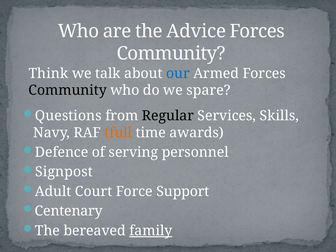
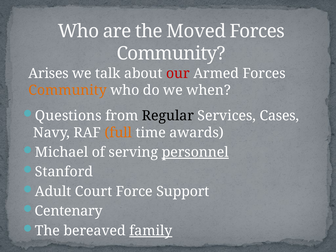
Advice: Advice -> Moved
Think: Think -> Arises
our colour: blue -> red
Community at (68, 90) colour: black -> orange
spare: spare -> when
Skills: Skills -> Cases
Defence: Defence -> Michael
personnel underline: none -> present
Signpost: Signpost -> Stanford
